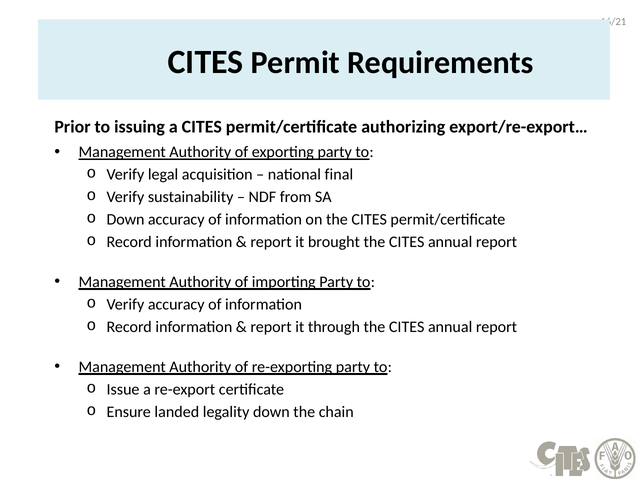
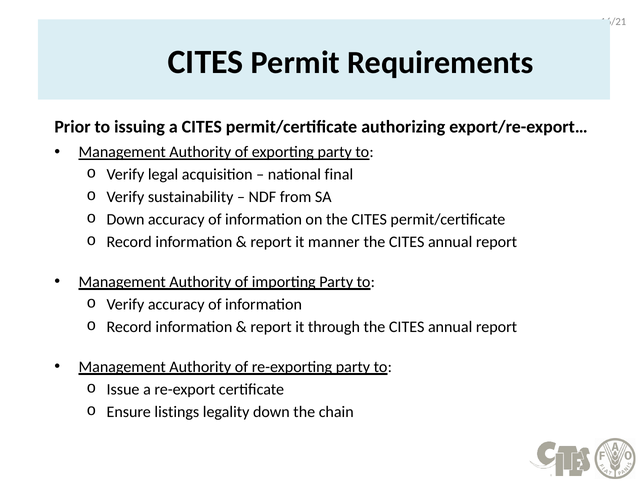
brought: brought -> manner
landed: landed -> listings
